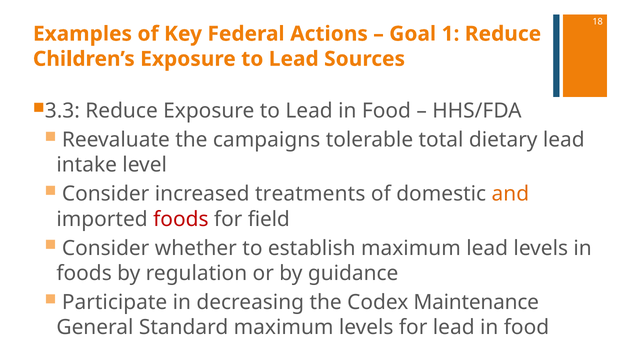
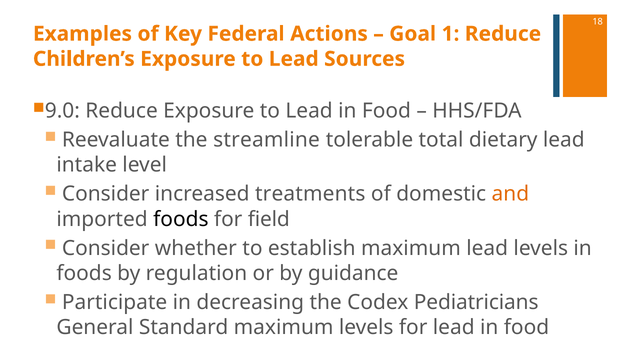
3.3: 3.3 -> 9.0
campaigns: campaigns -> streamline
foods at (181, 219) colour: red -> black
Maintenance: Maintenance -> Pediatricians
